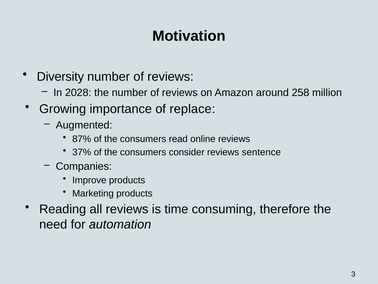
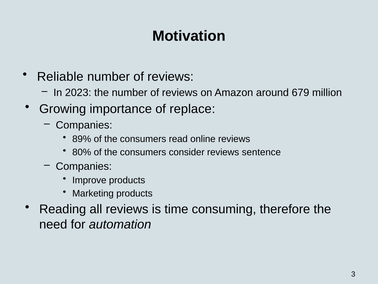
Diversity: Diversity -> Reliable
2028: 2028 -> 2023
258: 258 -> 679
Augmented at (84, 125): Augmented -> Companies
87%: 87% -> 89%
37%: 37% -> 80%
